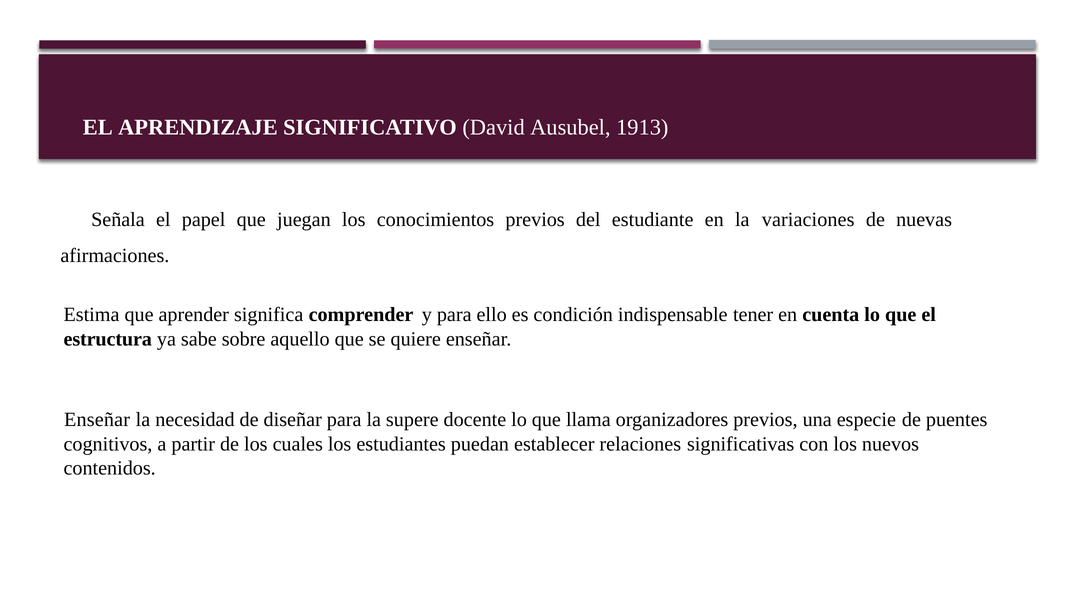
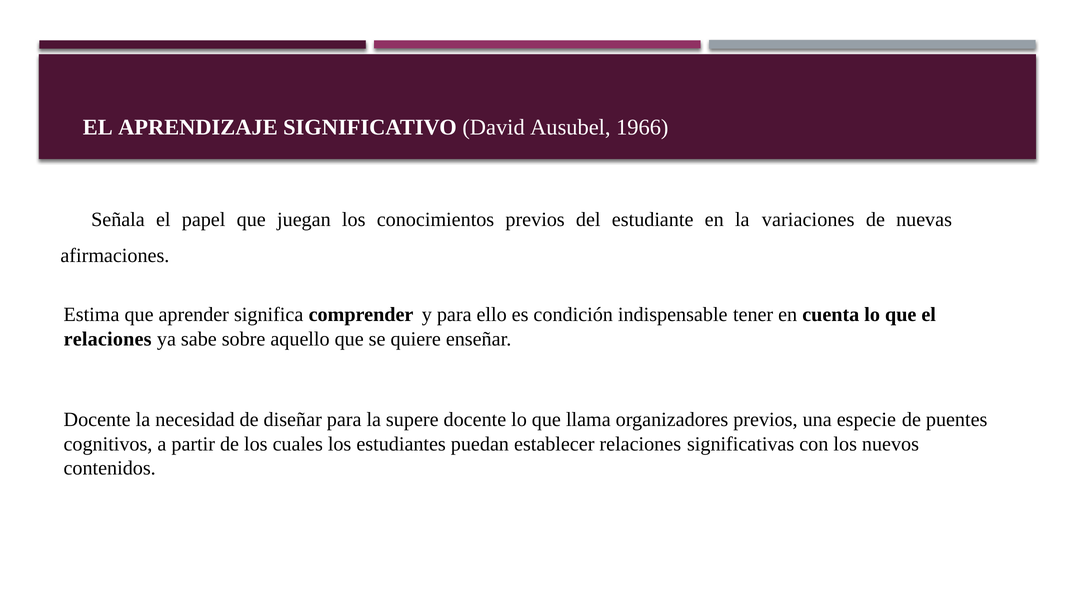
1913: 1913 -> 1966
estructura at (108, 339): estructura -> relaciones
Enseñar at (97, 420): Enseñar -> Docente
